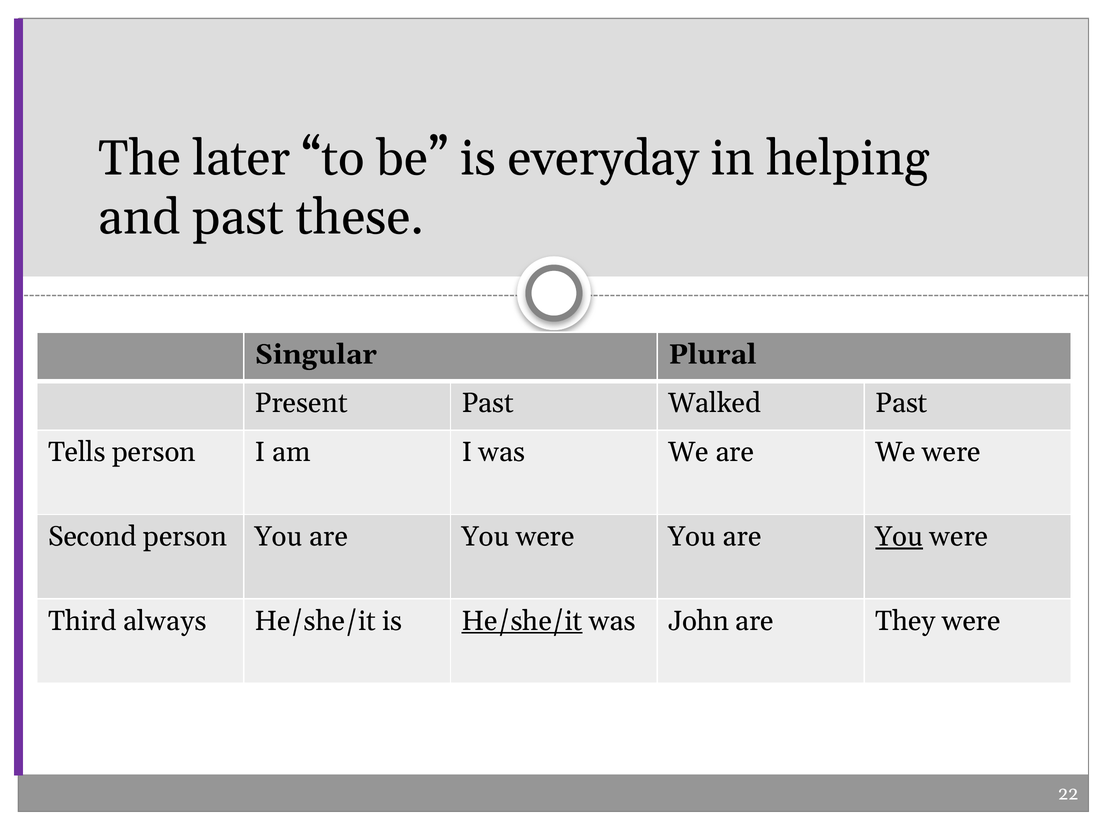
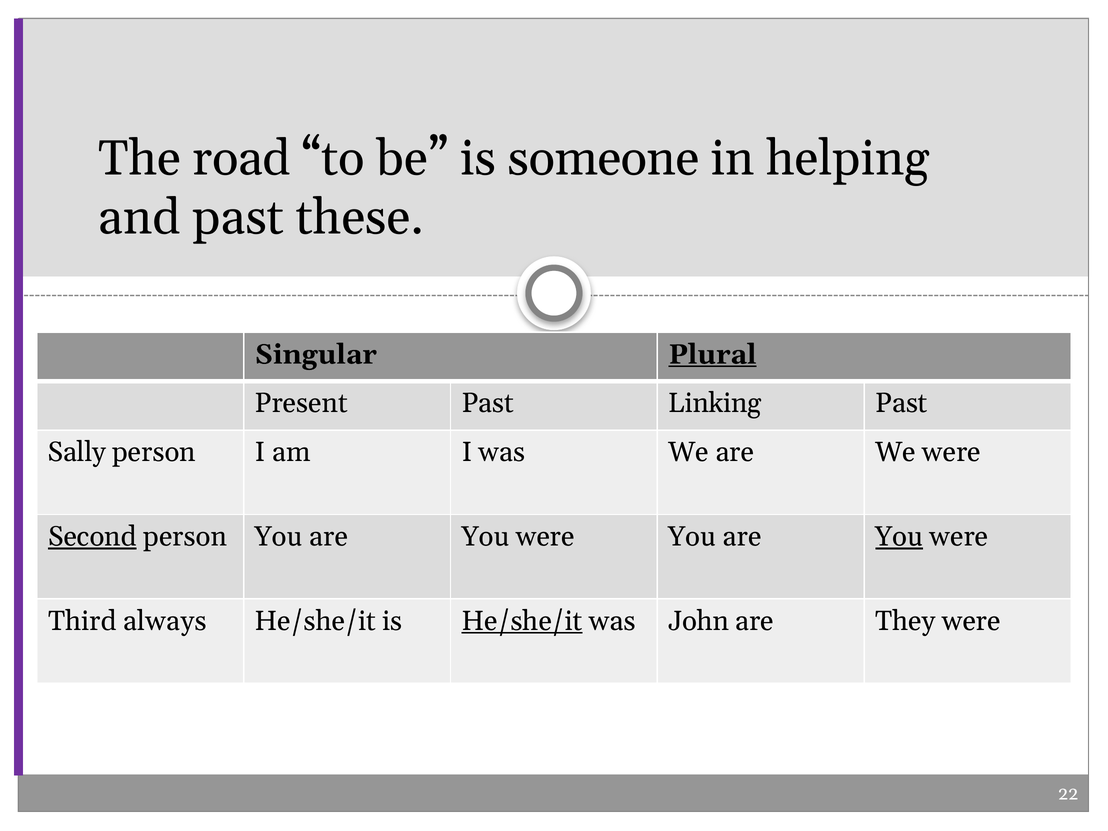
later: later -> road
everyday: everyday -> someone
Plural underline: none -> present
Walked: Walked -> Linking
Tells: Tells -> Sally
Second underline: none -> present
